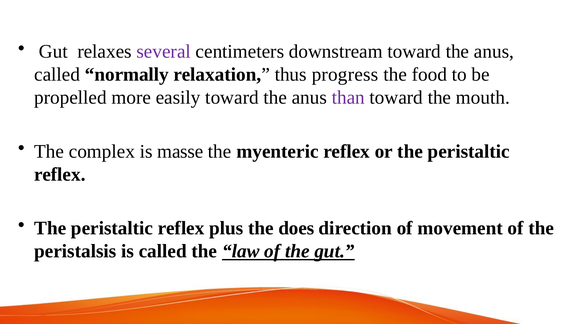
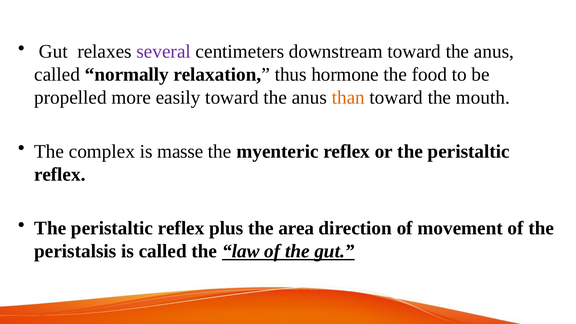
progress: progress -> hormone
than colour: purple -> orange
does: does -> area
